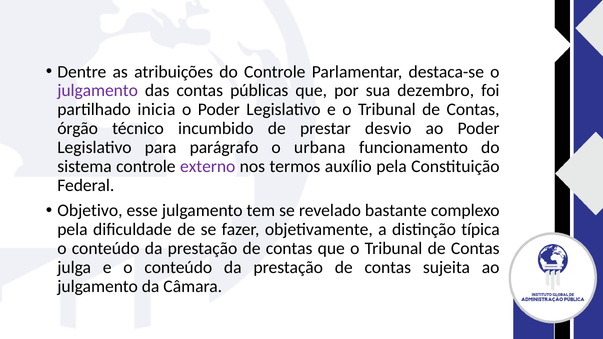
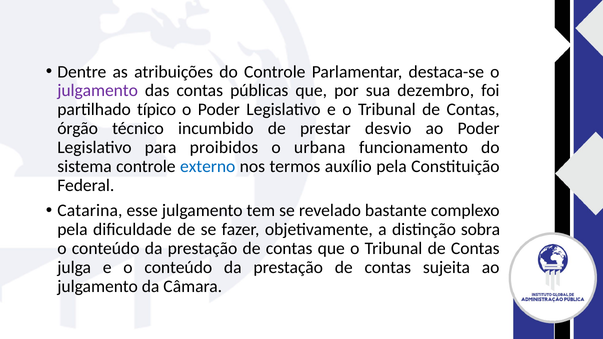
inicia: inicia -> típico
parágrafo: parágrafo -> proibidos
externo colour: purple -> blue
Objetivo: Objetivo -> Catarina
típica: típica -> sobra
